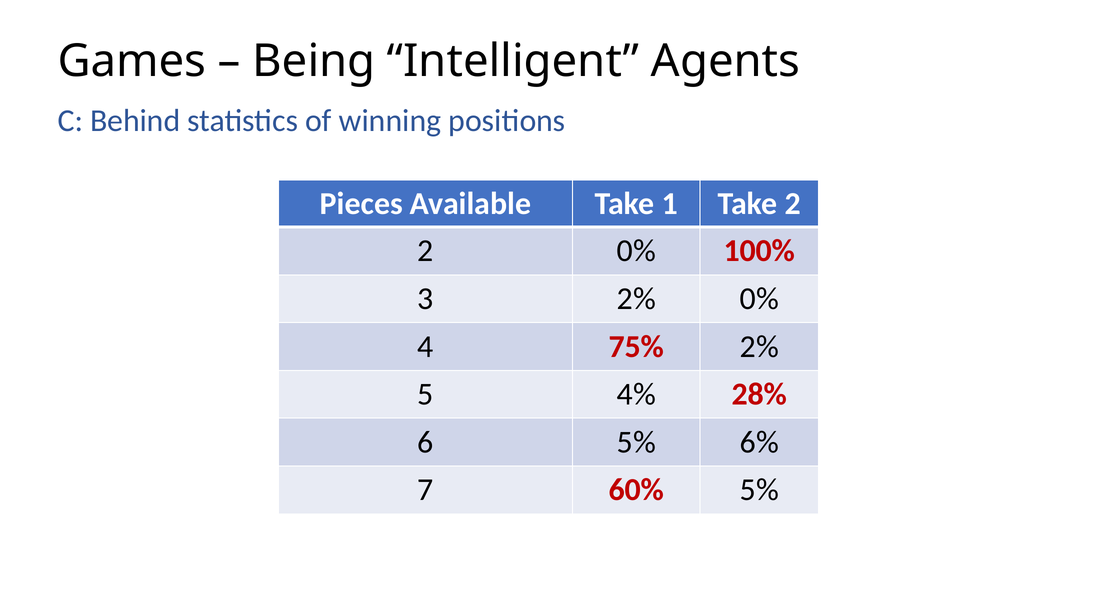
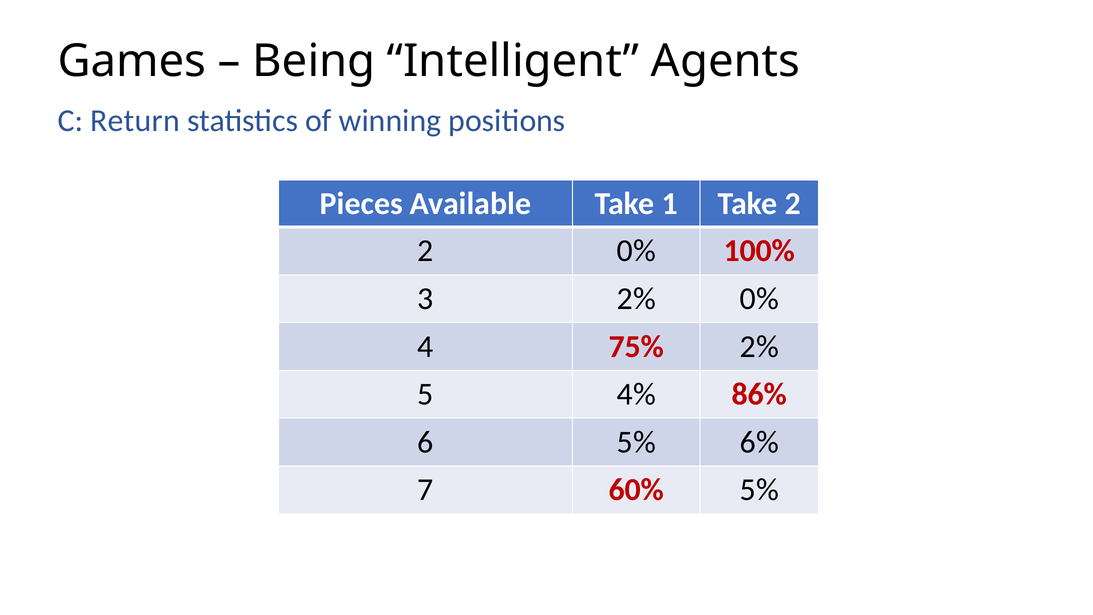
Behind: Behind -> Return
28%: 28% -> 86%
